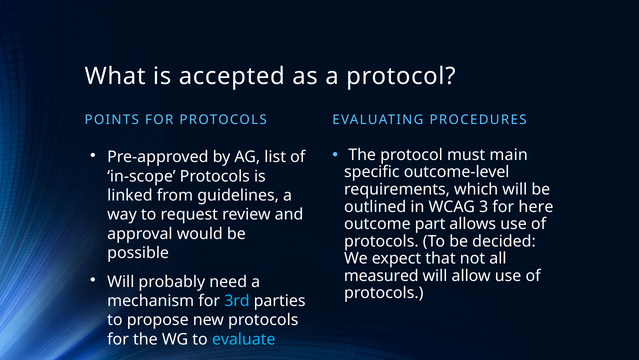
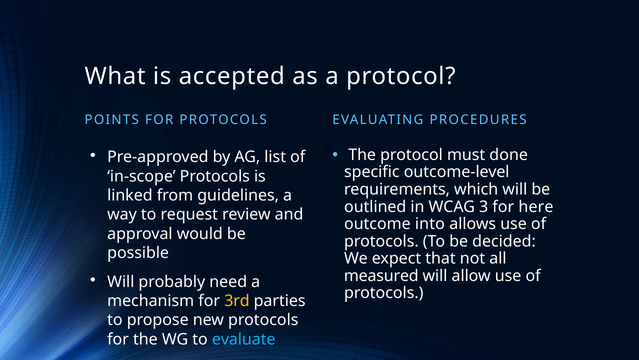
main: main -> done
part: part -> into
3rd colour: light blue -> yellow
